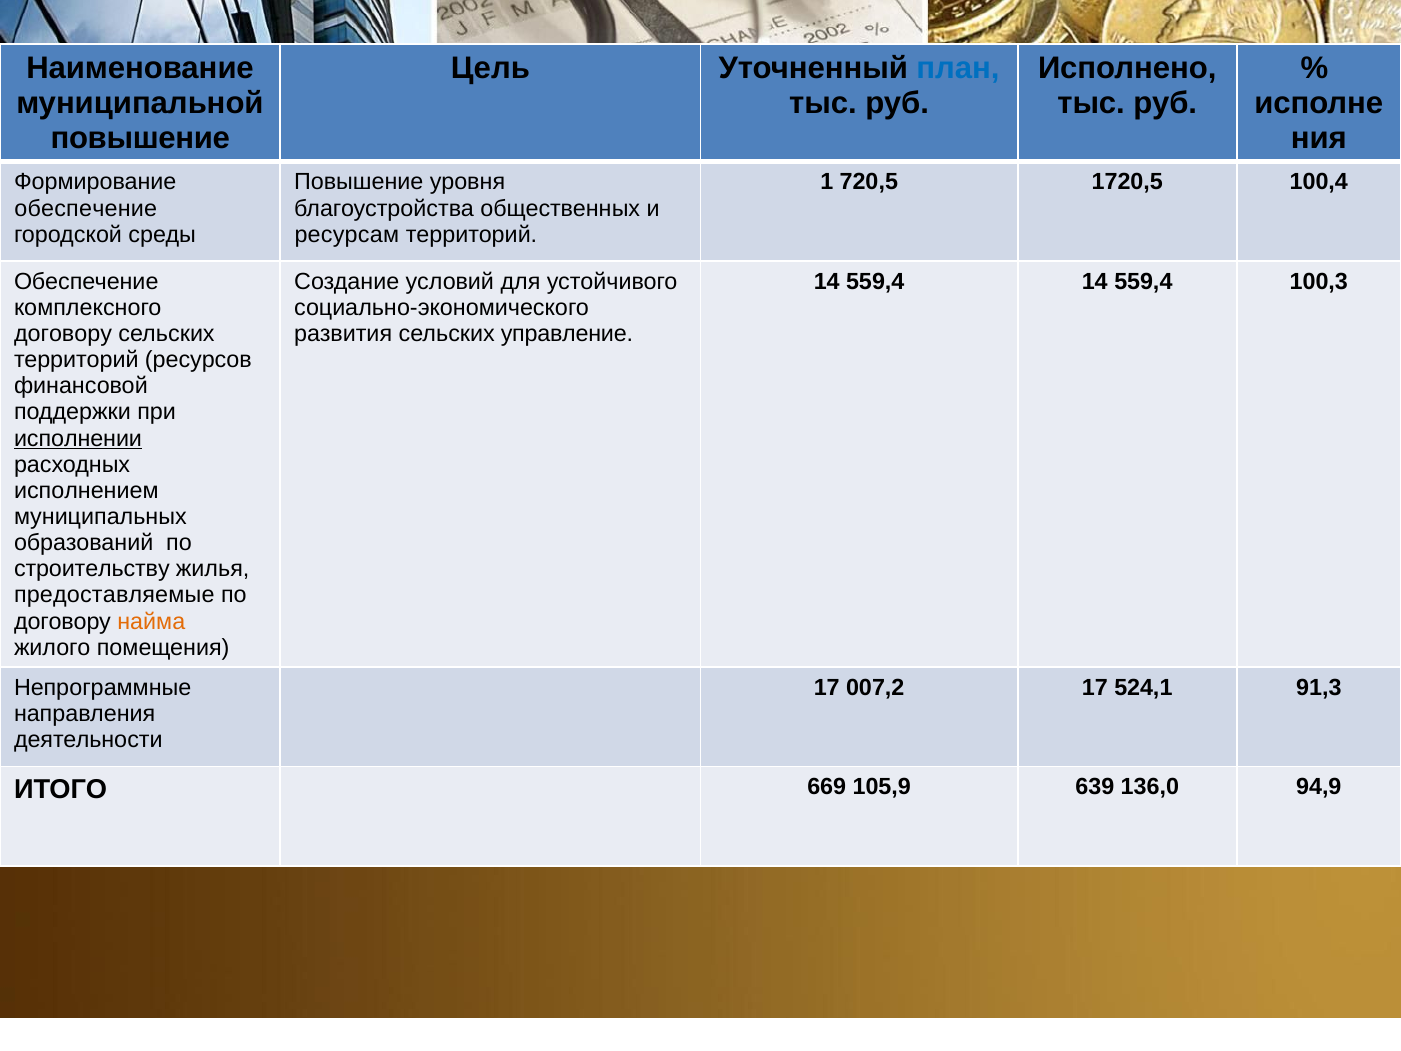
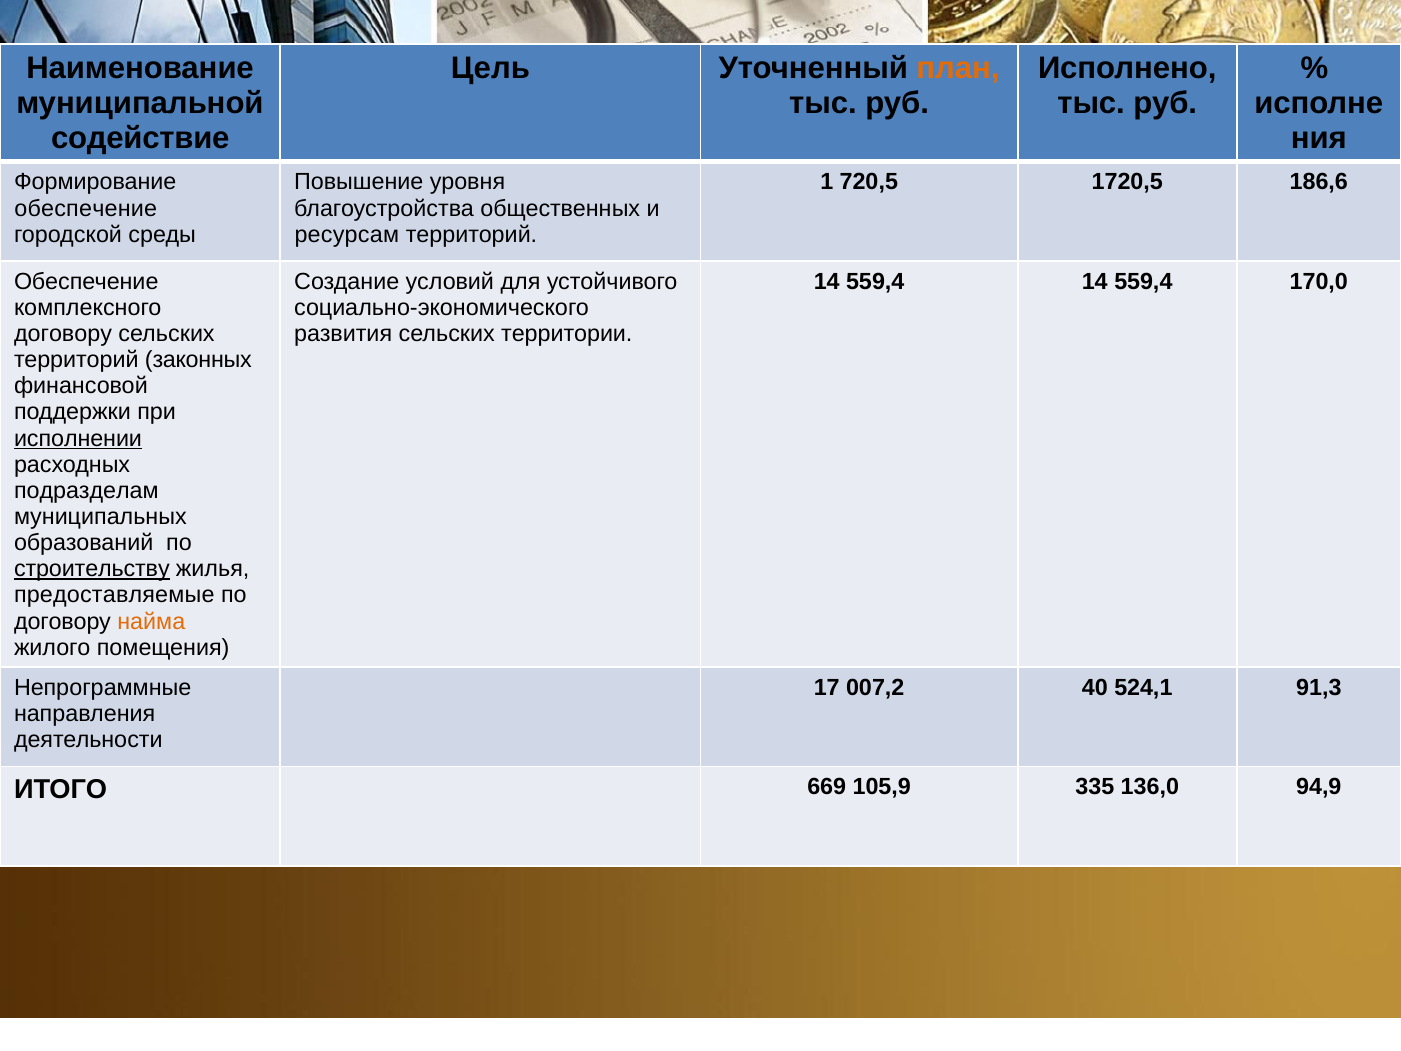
план colour: blue -> orange
повышение at (140, 138): повышение -> содействие
100,4: 100,4 -> 186,6
100,3: 100,3 -> 170,0
управление: управление -> территории
ресурсов: ресурсов -> законных
исполнением: исполнением -> подразделам
строительству underline: none -> present
007,2 17: 17 -> 40
639: 639 -> 335
